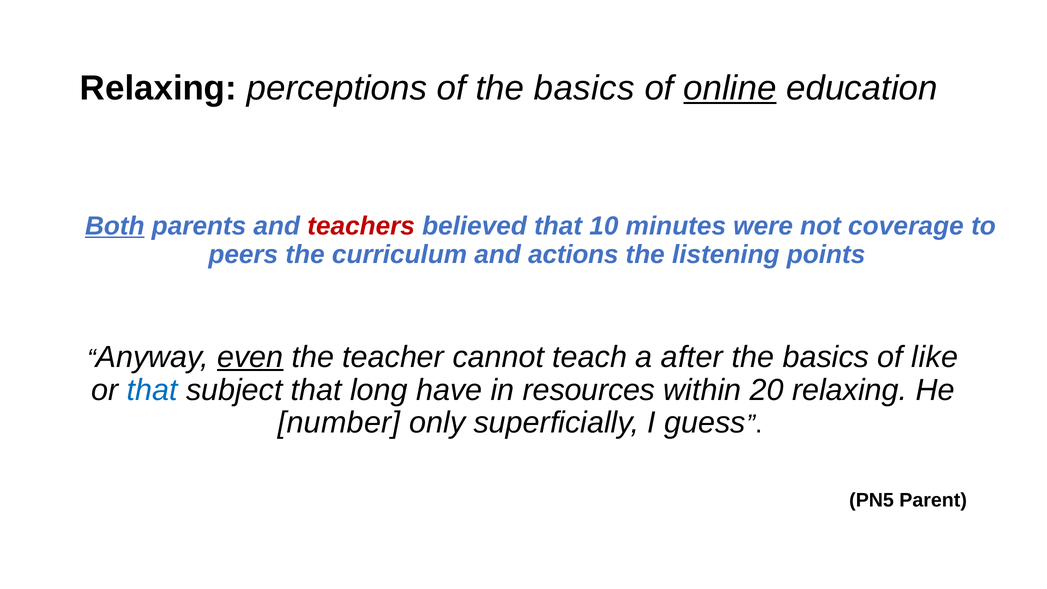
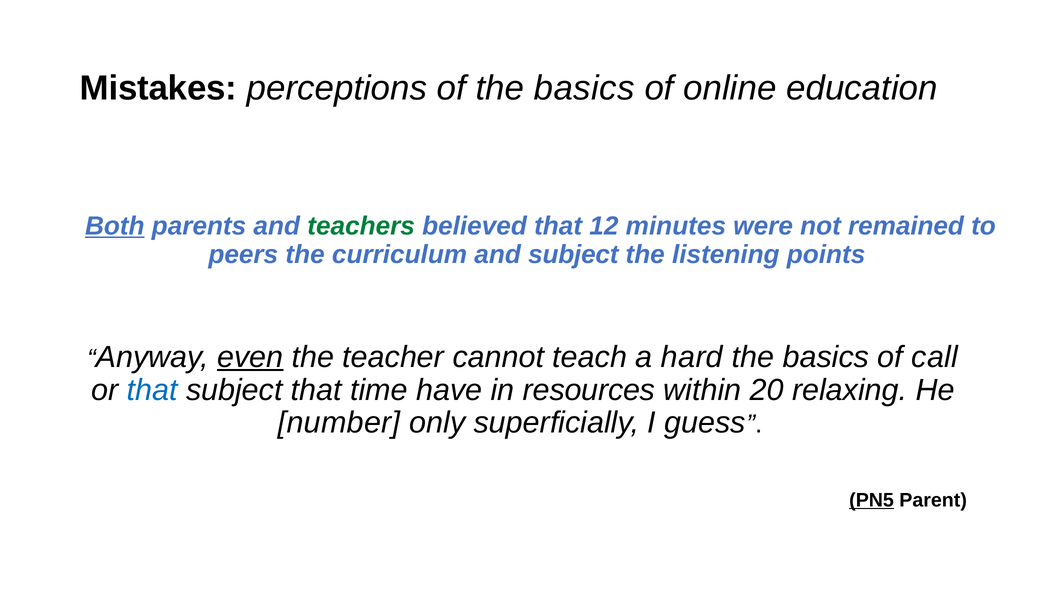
Relaxing at (158, 88): Relaxing -> Mistakes
online underline: present -> none
teachers colour: red -> green
10: 10 -> 12
coverage: coverage -> remained
and actions: actions -> subject
after: after -> hard
like: like -> call
long: long -> time
PN5 underline: none -> present
